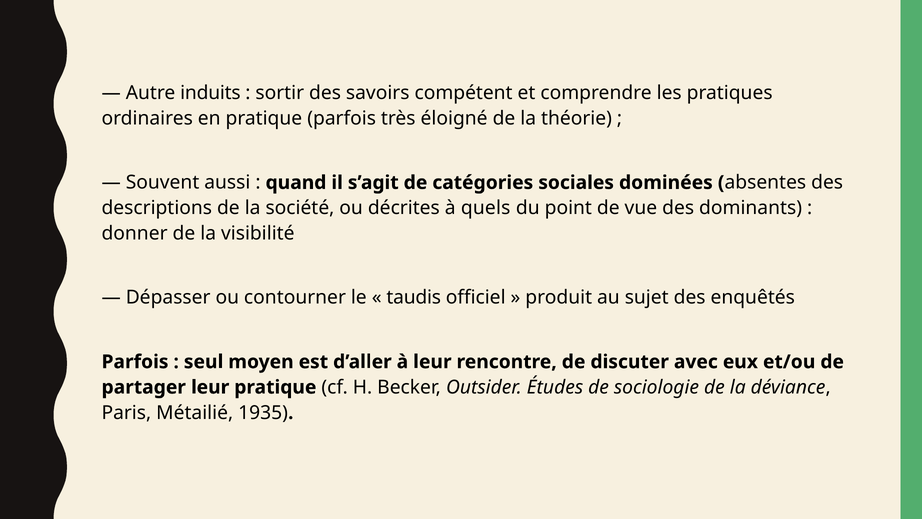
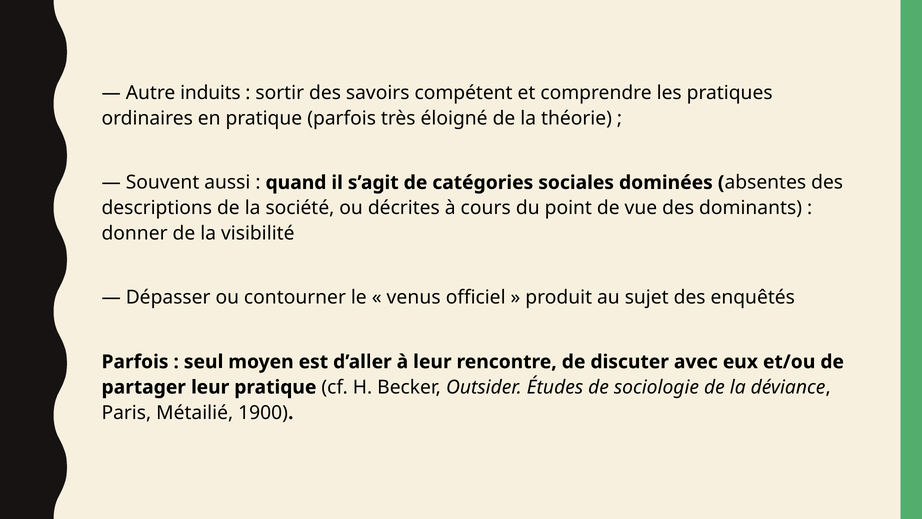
quels: quels -> cours
taudis: taudis -> venus
1935: 1935 -> 1900
